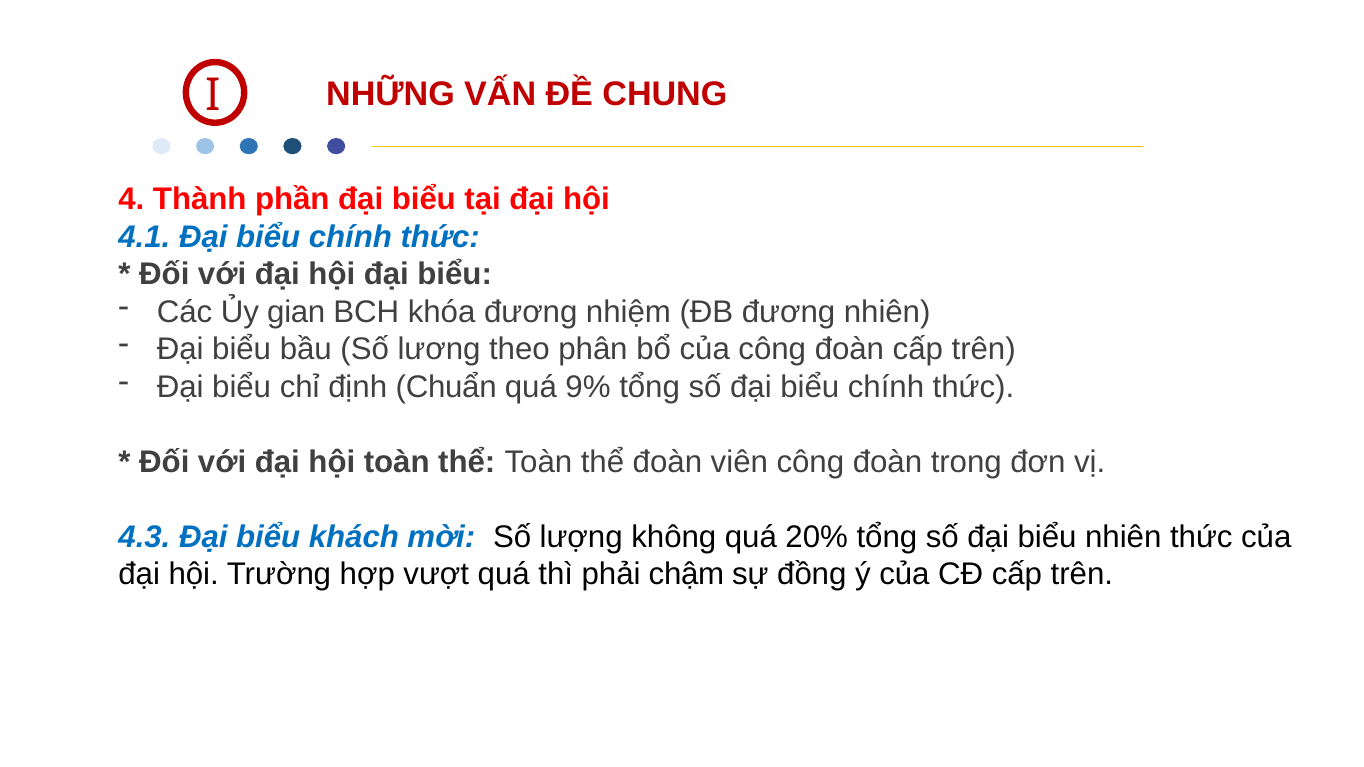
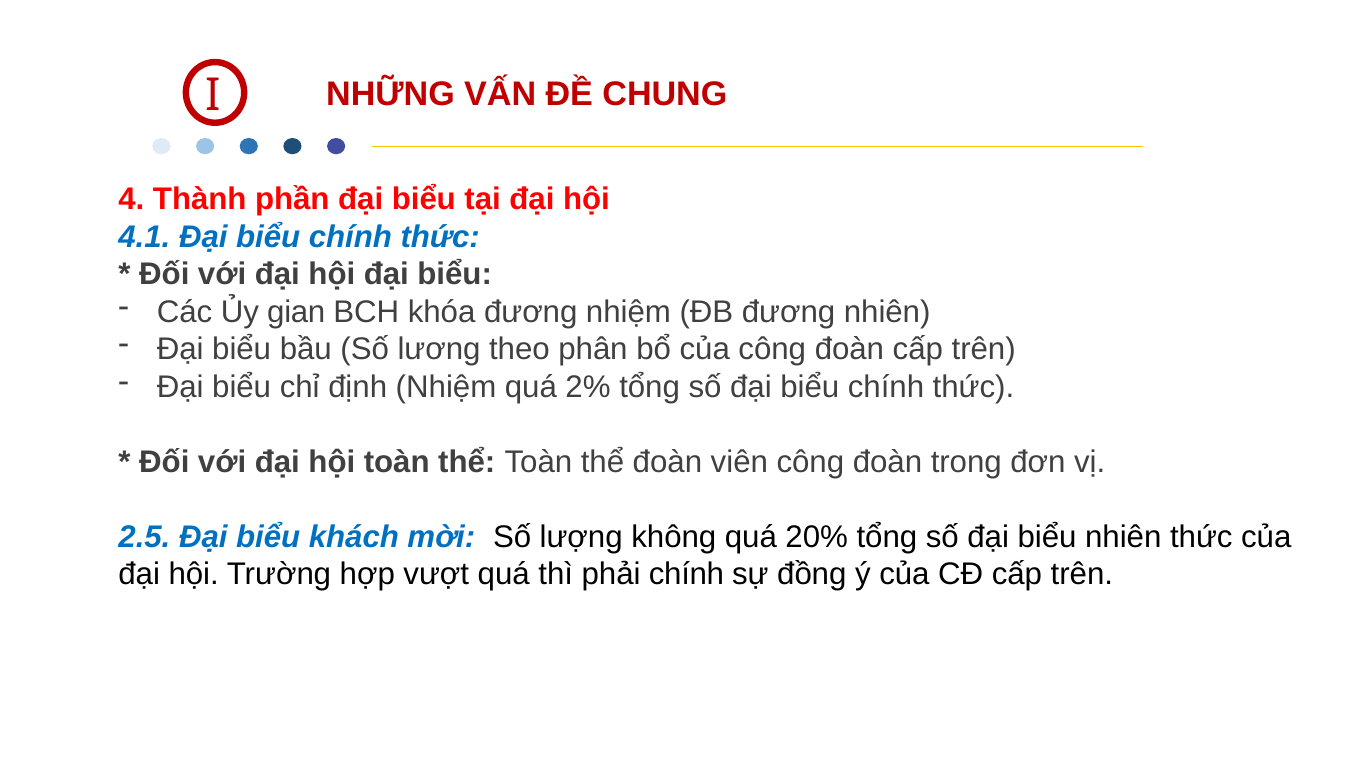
định Chuẩn: Chuẩn -> Nhiệm
9%: 9% -> 2%
4.3: 4.3 -> 2.5
phải chậm: chậm -> chính
